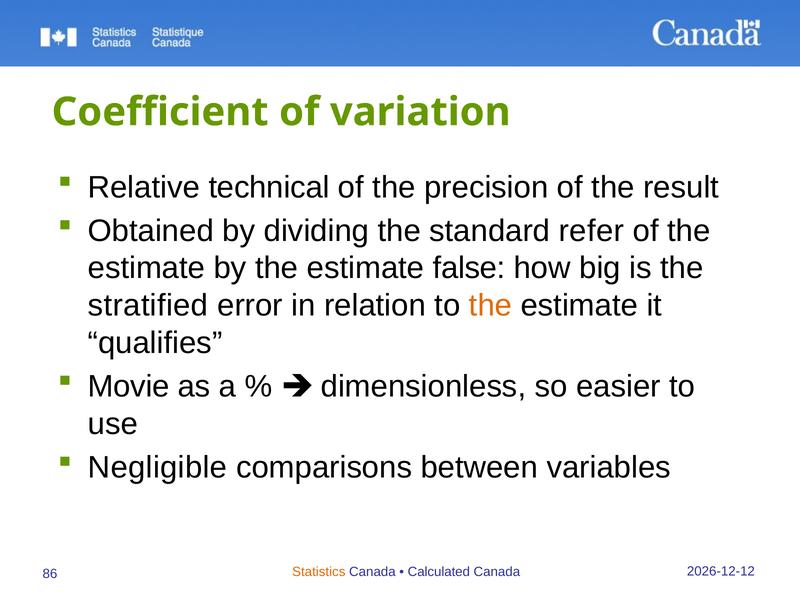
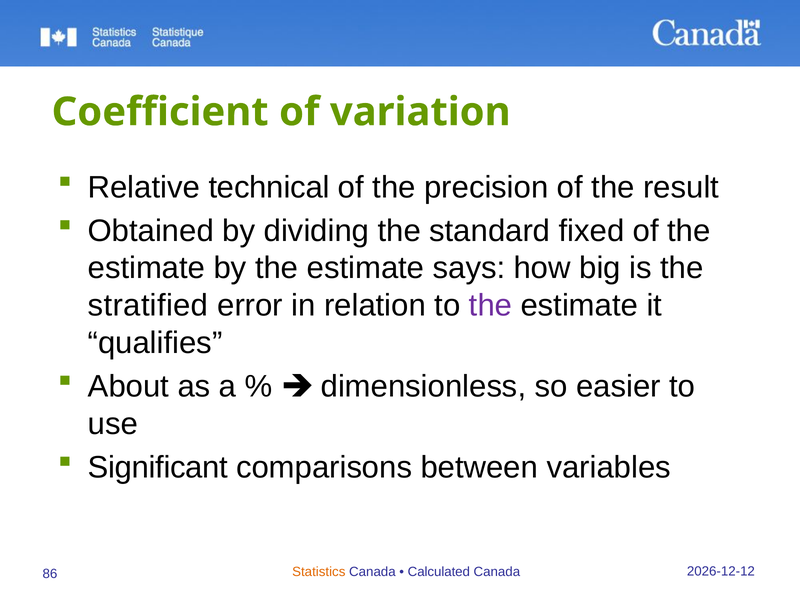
refer: refer -> fixed
false: false -> says
the at (491, 306) colour: orange -> purple
Movie: Movie -> About
Negligible: Negligible -> Significant
